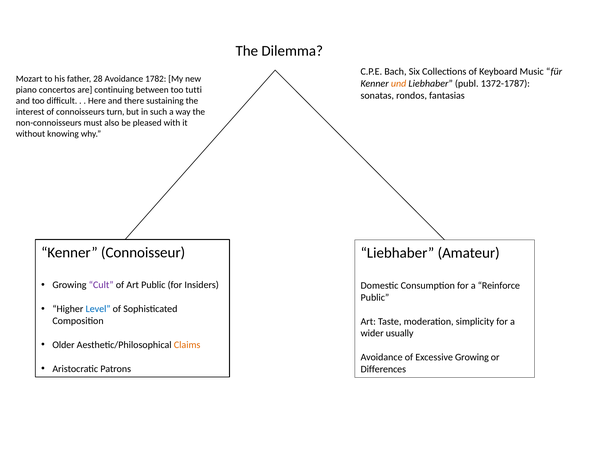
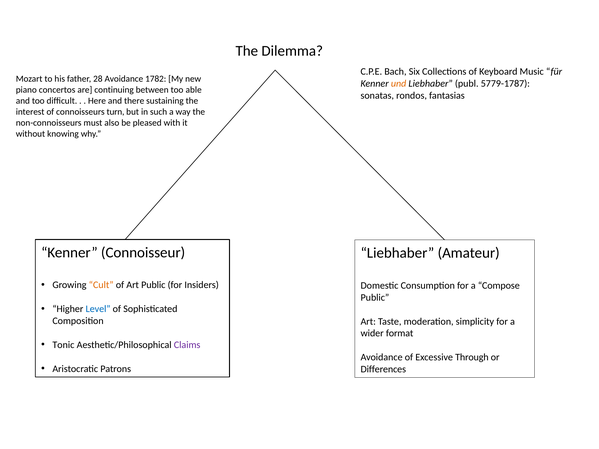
1372-1787: 1372-1787 -> 5779-1787
tutti: tutti -> able
Cult colour: purple -> orange
Reinforce: Reinforce -> Compose
usually: usually -> format
Older: Older -> Tonic
Claims colour: orange -> purple
Excessive Growing: Growing -> Through
